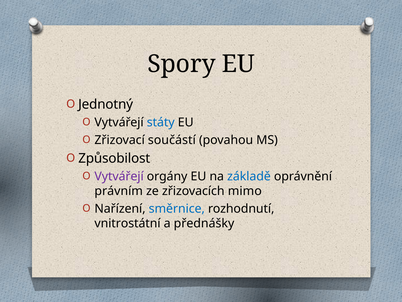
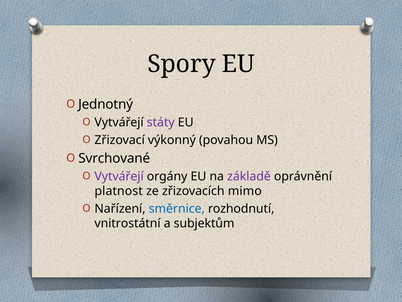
státy colour: blue -> purple
součástí: součástí -> výkonný
Způsobilost: Způsobilost -> Svrchované
základě colour: blue -> purple
právním: právním -> platnost
přednášky: přednášky -> subjektům
